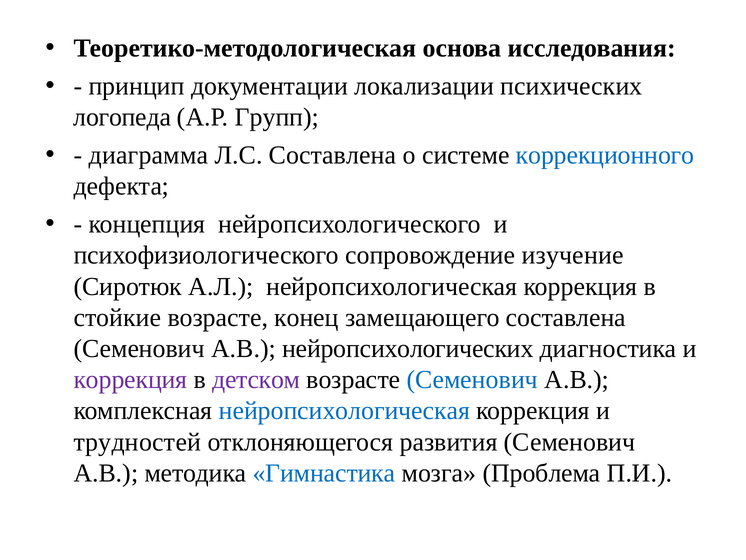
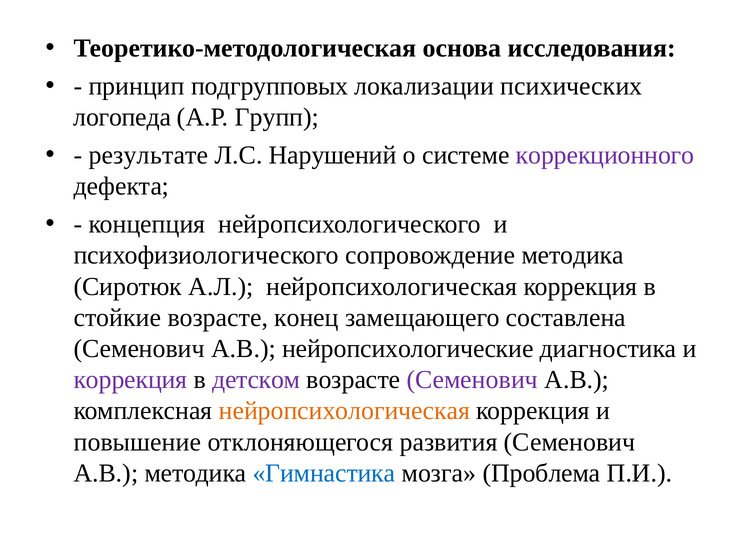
документации: документации -> подгрупповых
диаграмма: диаграмма -> результате
Л.С Составлена: Составлена -> Нарушений
коррекционного colour: blue -> purple
сопровождение изучение: изучение -> методика
нейропсихологических: нейропсихологических -> нейропсихологические
Семенович at (472, 379) colour: blue -> purple
нейропсихологическая at (344, 411) colour: blue -> orange
трудностей: трудностей -> повышение
